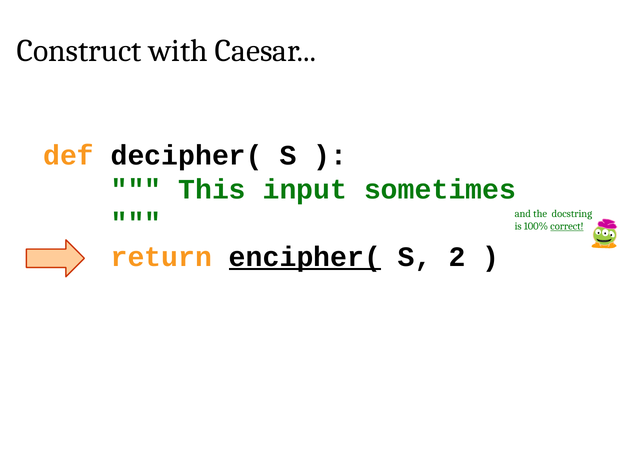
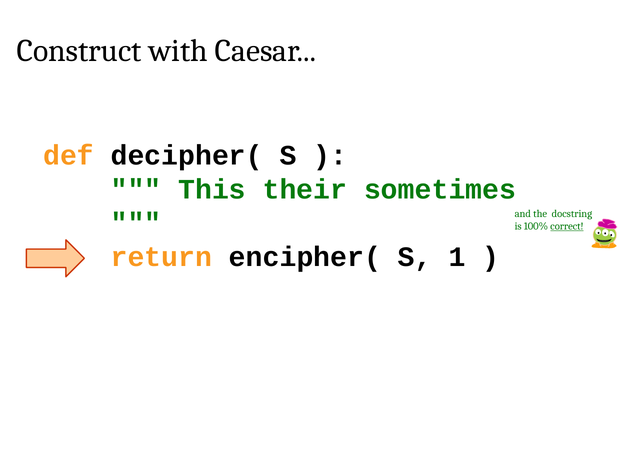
input: input -> their
encipher( underline: present -> none
2: 2 -> 1
